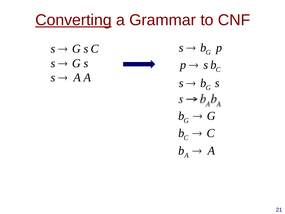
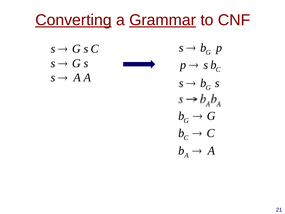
Grammar underline: none -> present
